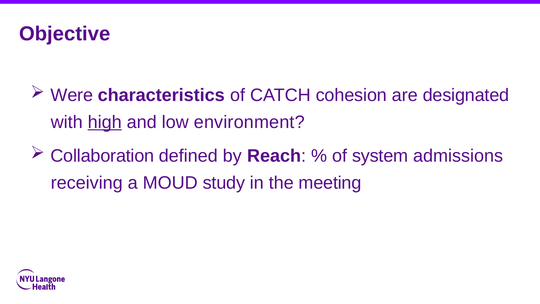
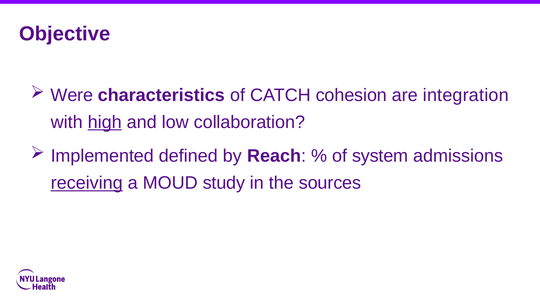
designated: designated -> integration
environment: environment -> collaboration
Collaboration: Collaboration -> Implemented
receiving underline: none -> present
meeting: meeting -> sources
